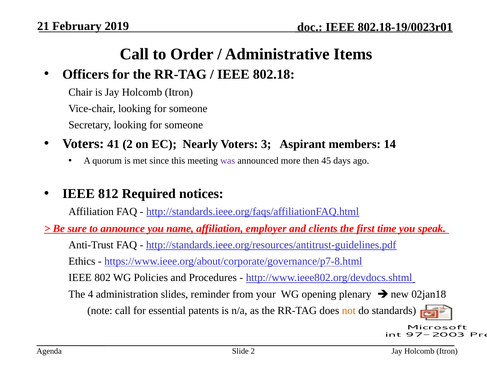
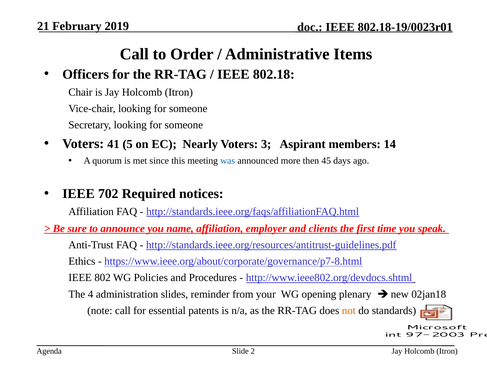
41 2: 2 -> 5
was colour: purple -> blue
812: 812 -> 702
